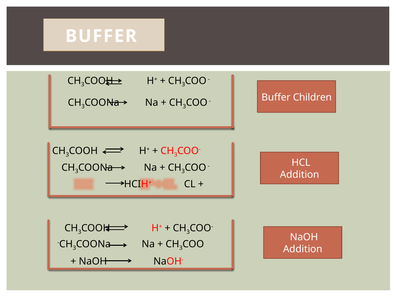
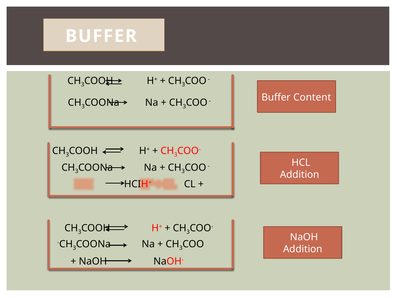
Children: Children -> Content
